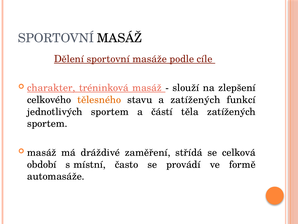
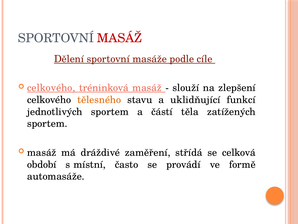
MASÁŽ at (119, 38) colour: black -> red
charakter at (51, 88): charakter -> celkového
a zatížených: zatížených -> uklidňující
